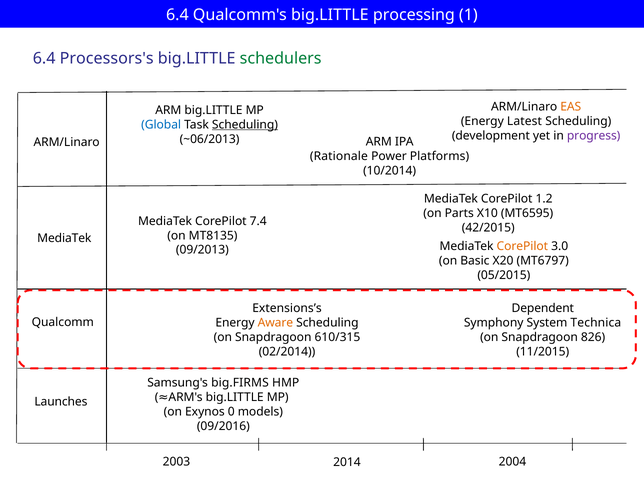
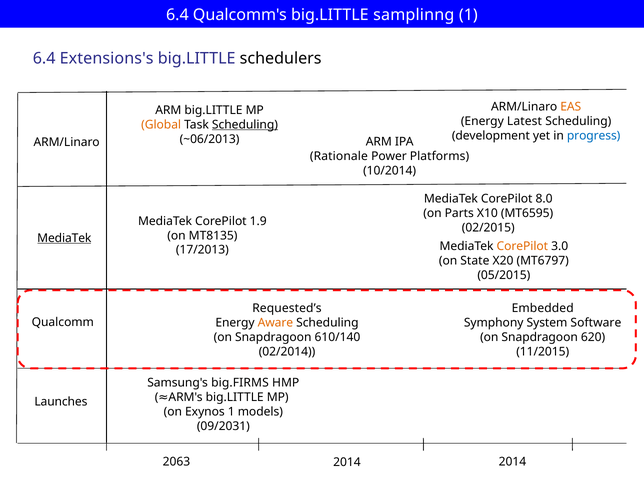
processing: processing -> samplinng
Processors's: Processors's -> Extensions's
schedulers colour: green -> black
Global colour: blue -> orange
progress colour: purple -> blue
1.2: 1.2 -> 8.0
7.4: 7.4 -> 1.9
42/2015: 42/2015 -> 02/2015
MediaTek at (64, 238) underline: none -> present
09/2013: 09/2013 -> 17/2013
Basic: Basic -> State
Extensions’s: Extensions’s -> Requested’s
Dependent: Dependent -> Embedded
Technica: Technica -> Software
610/315: 610/315 -> 610/140
826: 826 -> 620
Exynos 0: 0 -> 1
09/2016: 09/2016 -> 09/2031
2003: 2003 -> 2063
2014 2004: 2004 -> 2014
